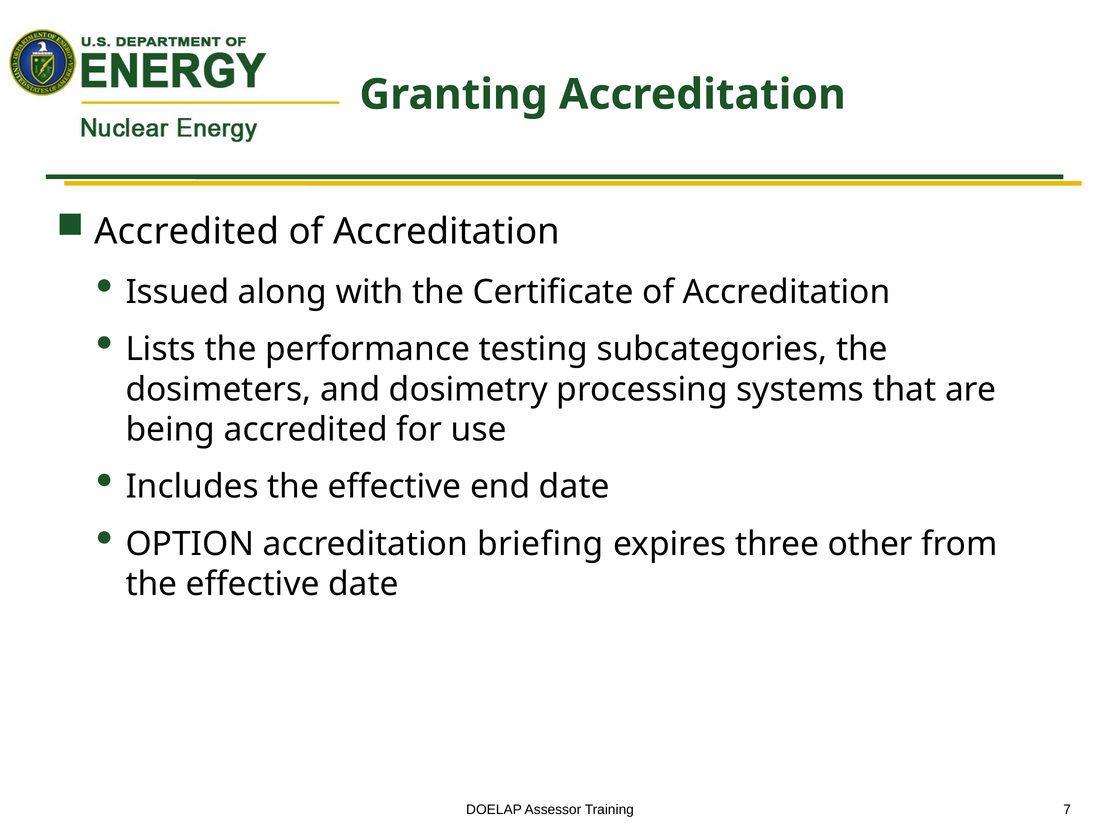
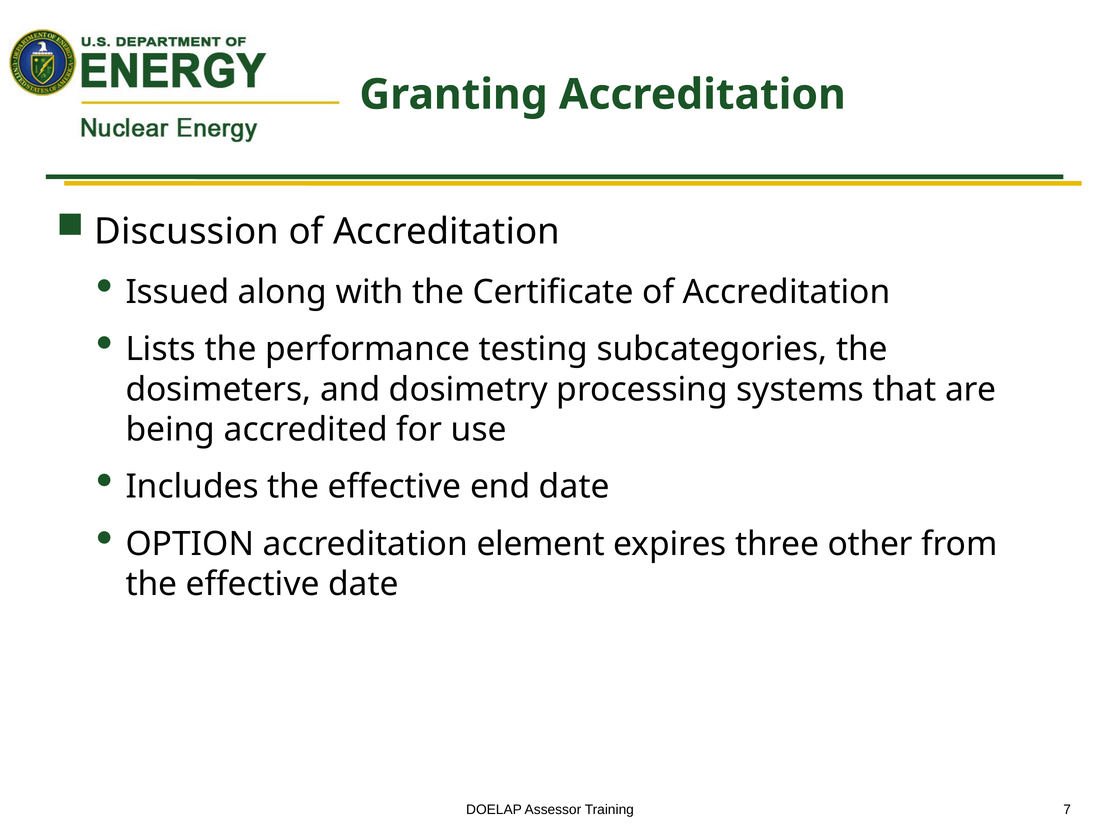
Accredited at (187, 232): Accredited -> Discussion
briefing: briefing -> element
